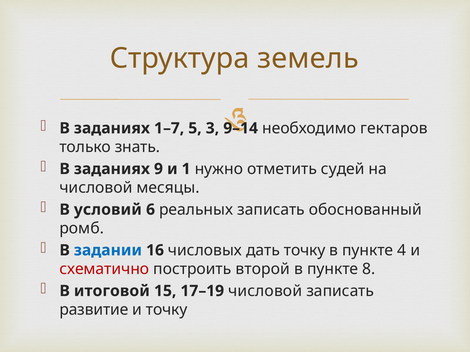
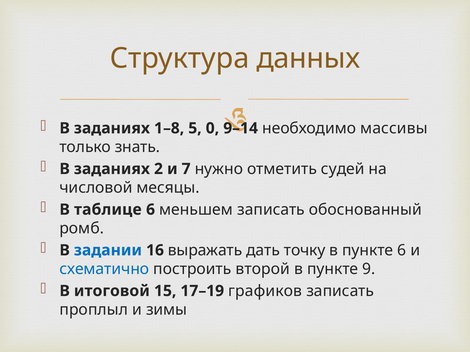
земель: земель -> данных
1–7: 1–7 -> 1–8
3: 3 -> 0
гектаров: гектаров -> массивы
9: 9 -> 2
1: 1 -> 7
условий: условий -> таблице
реальных: реальных -> меньшем
числовых: числовых -> выражать
пункте 4: 4 -> 6
схематично colour: red -> blue
8: 8 -> 9
17–19 числовой: числовой -> графиков
развитие: развитие -> проплыл
и точку: точку -> зимы
